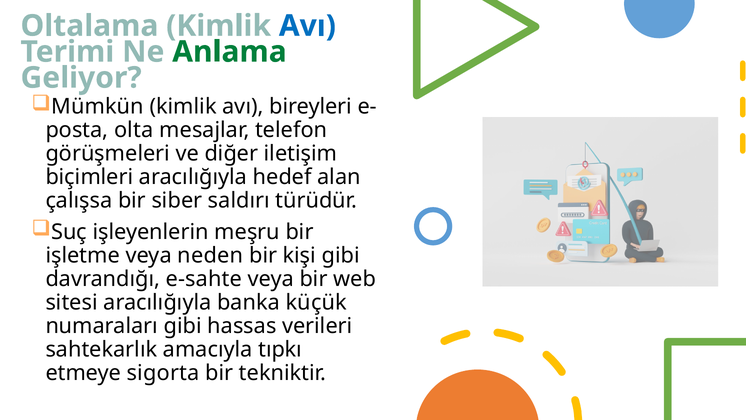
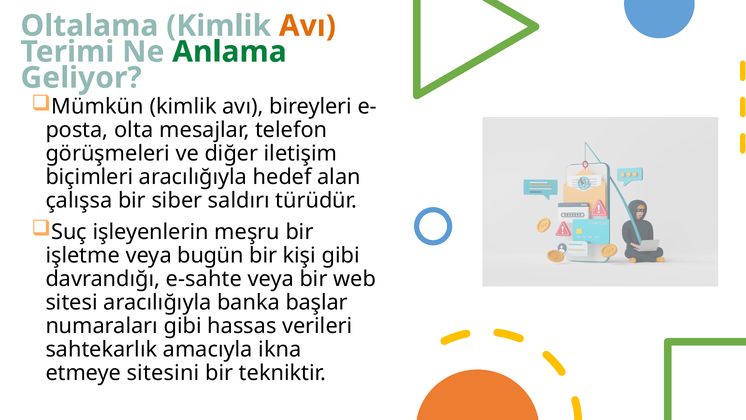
Avı at (307, 26) colour: blue -> orange
neden: neden -> bugün
küçük: küçük -> başlar
tıpkı: tıpkı -> ikna
sigorta: sigorta -> sitesini
